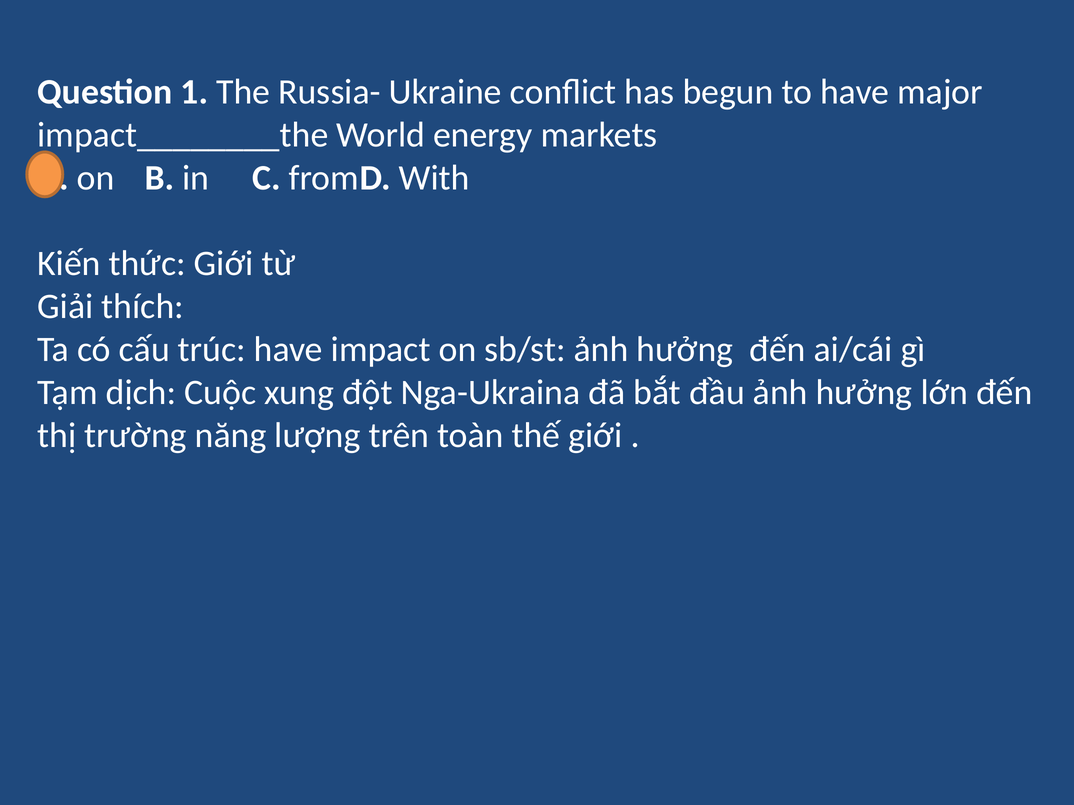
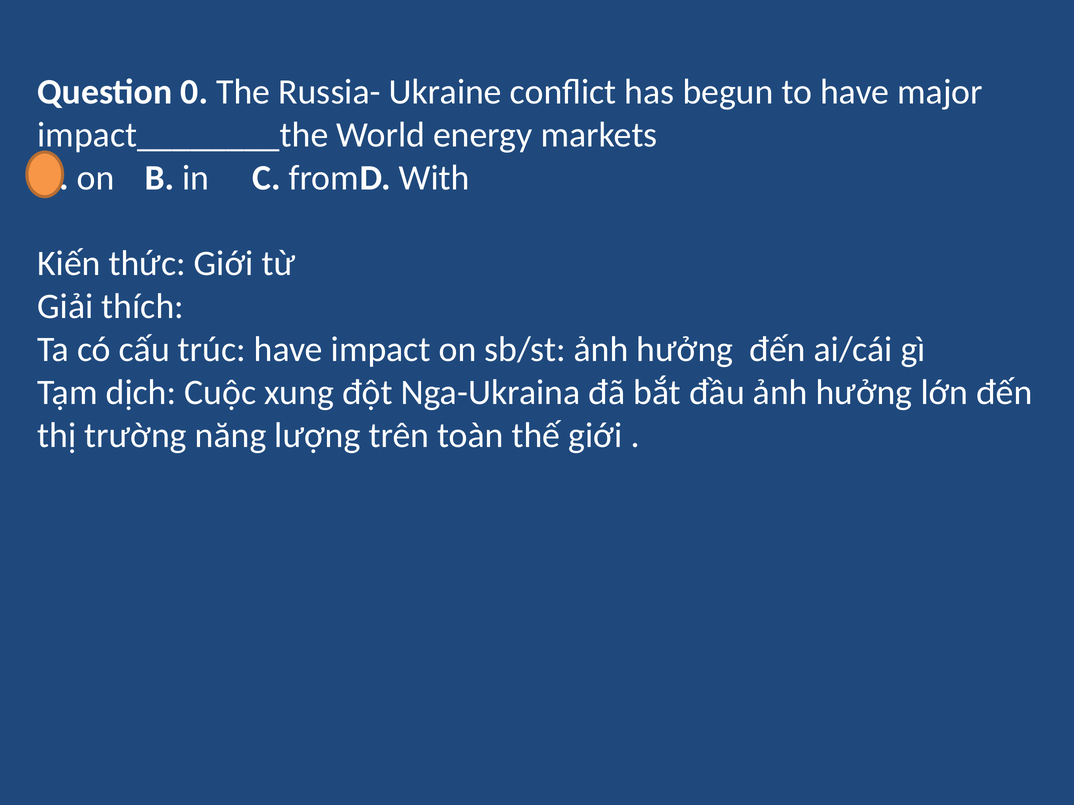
1: 1 -> 0
